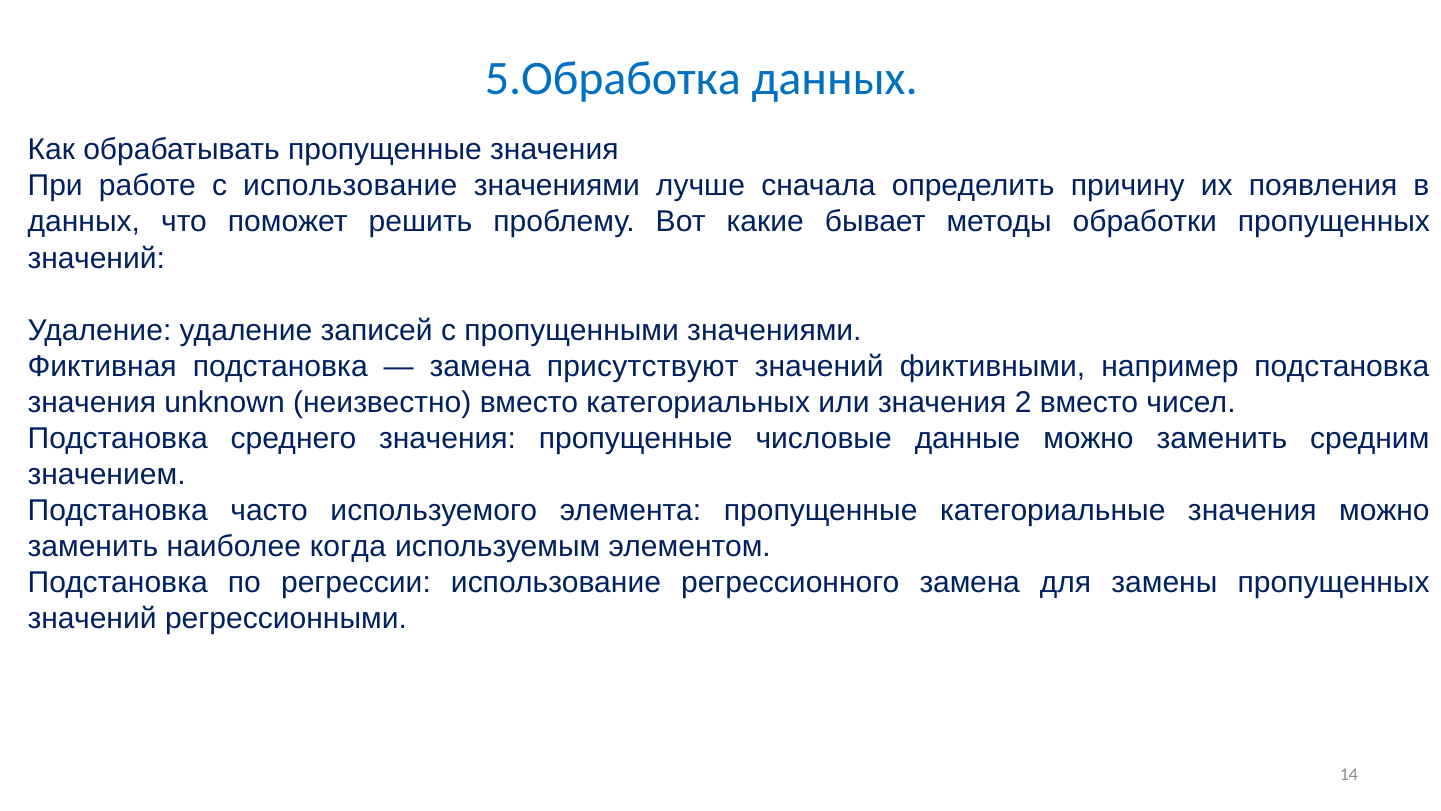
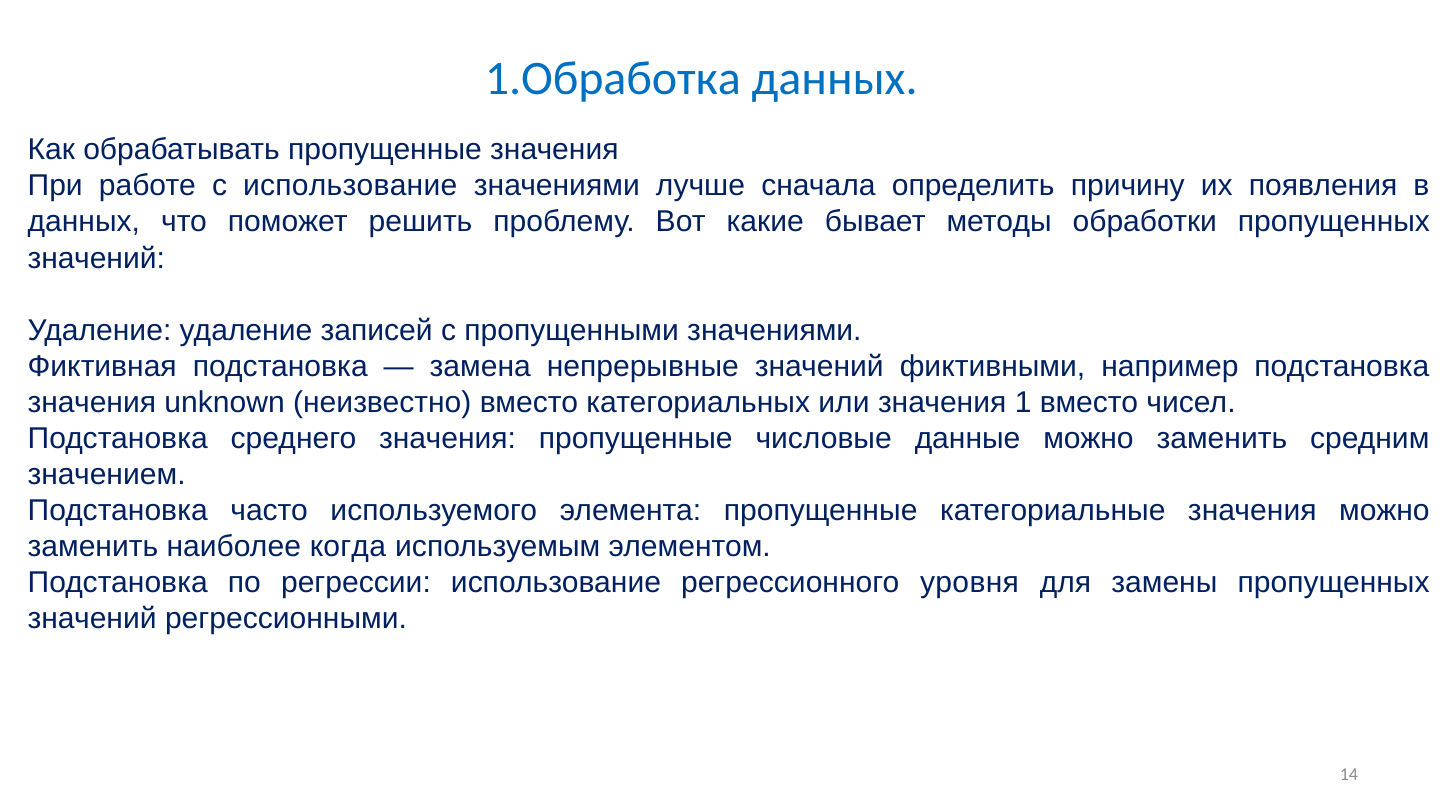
5.Обработка: 5.Обработка -> 1.Обработка
присутствуют: присутствуют -> непрерывные
2: 2 -> 1
регрессионного замена: замена -> уровня
